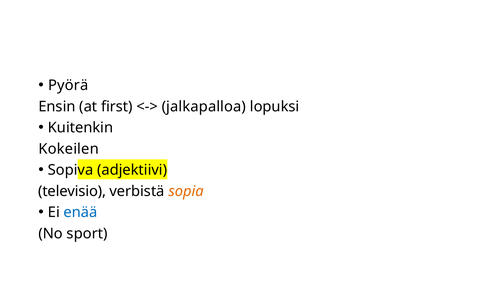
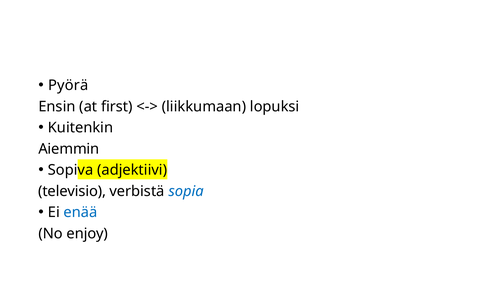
jalkapalloa: jalkapalloa -> liikkumaan
Kokeilen: Kokeilen -> Aiemmin
sopia colour: orange -> blue
sport: sport -> enjoy
